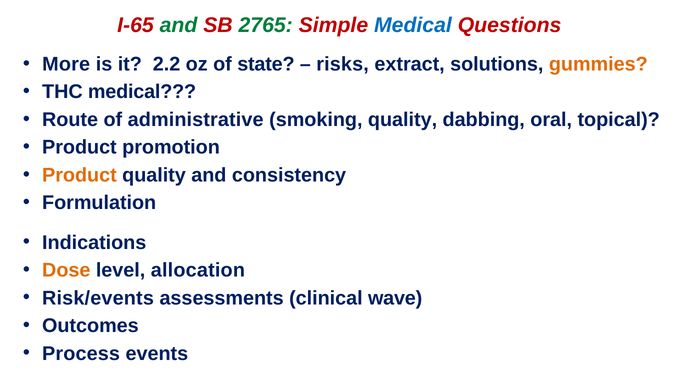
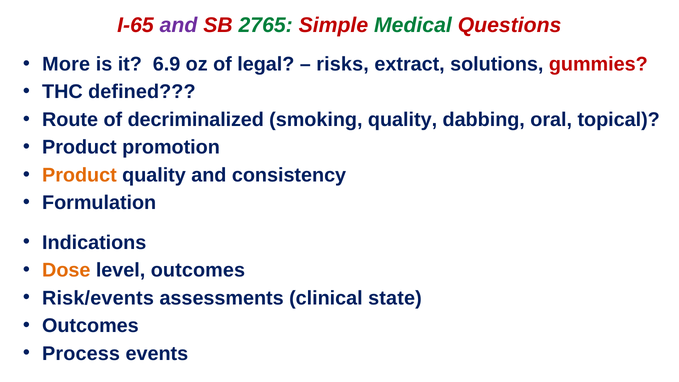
and at (179, 25) colour: green -> purple
Medical at (413, 25) colour: blue -> green
2.2: 2.2 -> 6.9
state: state -> legal
gummies colour: orange -> red
THC medical: medical -> defined
administrative: administrative -> decriminalized
level allocation: allocation -> outcomes
wave: wave -> state
